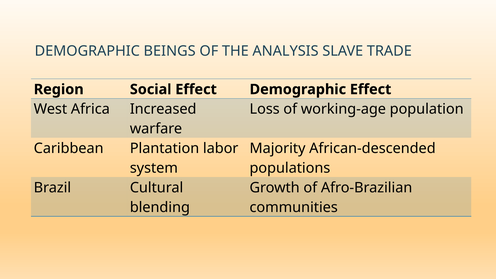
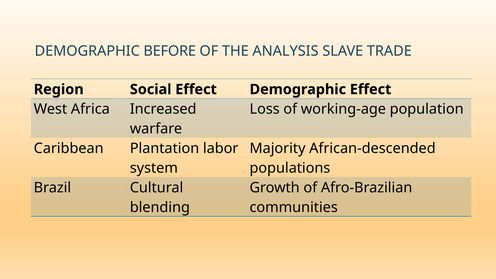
BEINGS: BEINGS -> BEFORE
